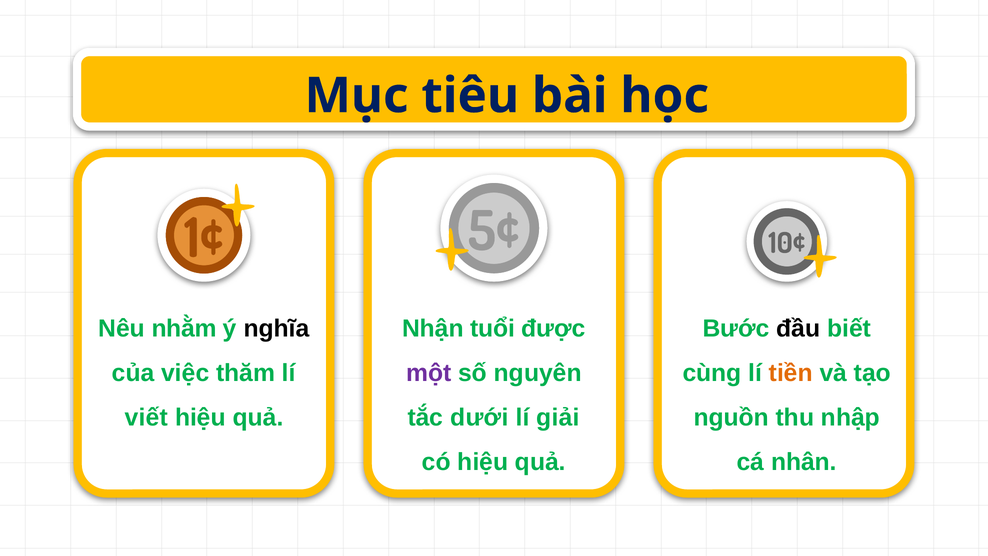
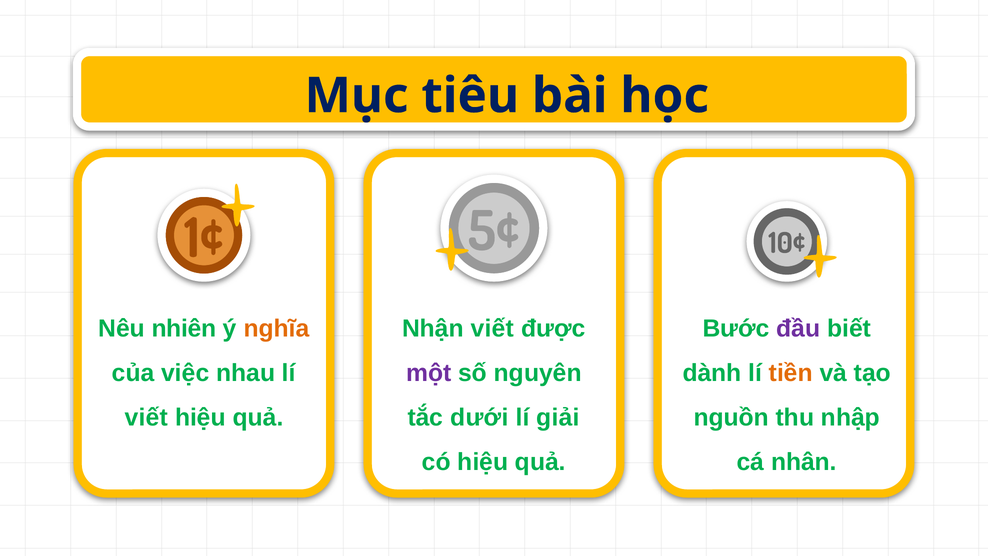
nhằm: nhằm -> nhiên
nghĩa colour: black -> orange
Nhận tuổi: tuổi -> viết
đầu colour: black -> purple
thăm: thăm -> nhau
cùng: cùng -> dành
